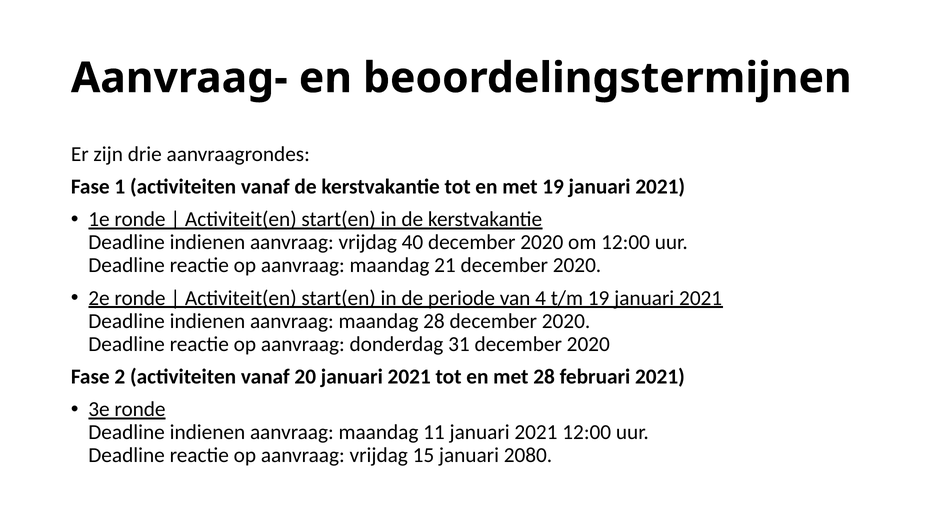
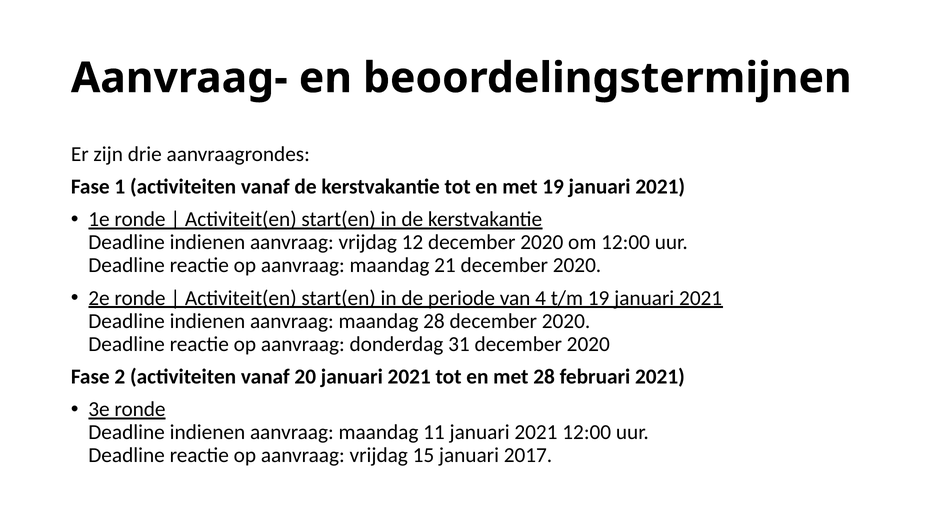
40: 40 -> 12
2080: 2080 -> 2017
